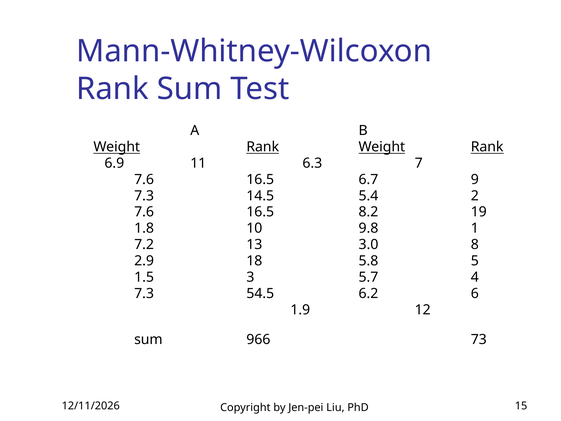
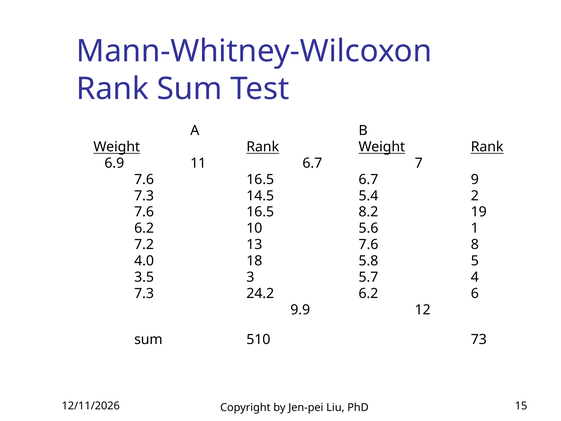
11 6.3: 6.3 -> 6.7
1.8 at (144, 228): 1.8 -> 6.2
9.8: 9.8 -> 5.6
13 3.0: 3.0 -> 7.6
2.9: 2.9 -> 4.0
1.5: 1.5 -> 3.5
54.5: 54.5 -> 24.2
1.9: 1.9 -> 9.9
966: 966 -> 510
